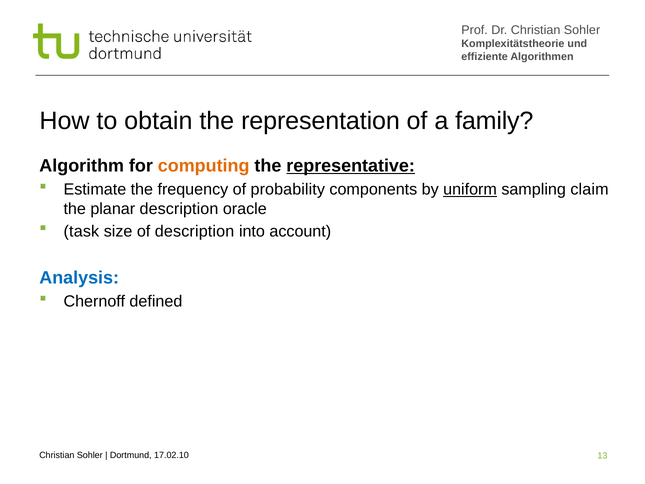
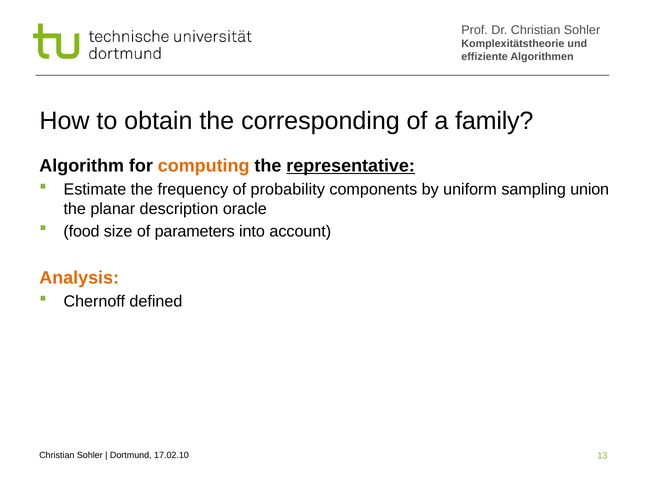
representation: representation -> corresponding
uniform underline: present -> none
claim: claim -> union
task: task -> food
of description: description -> parameters
Analysis colour: blue -> orange
